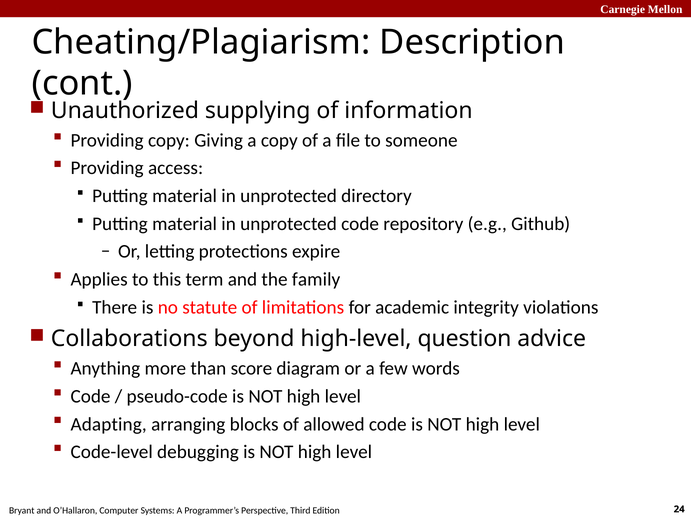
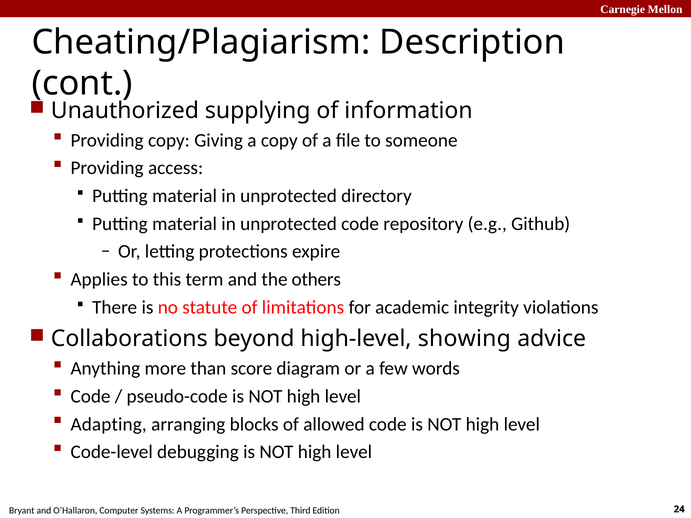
family: family -> others
question: question -> showing
